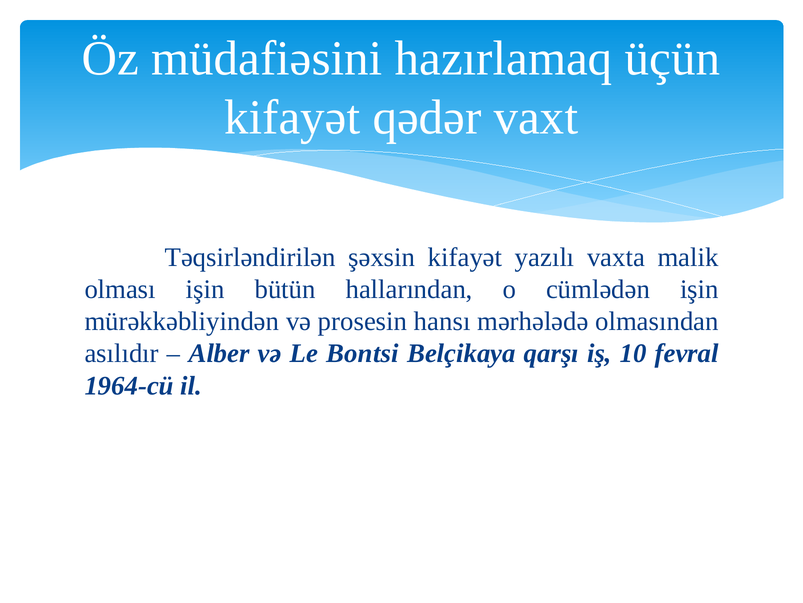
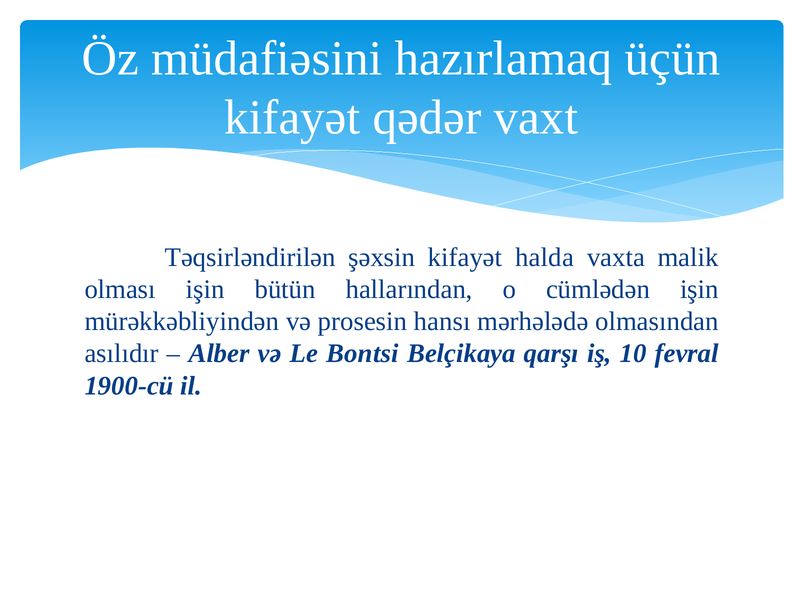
yazılı: yazılı -> halda
1964-cü: 1964-cü -> 1900-cü
